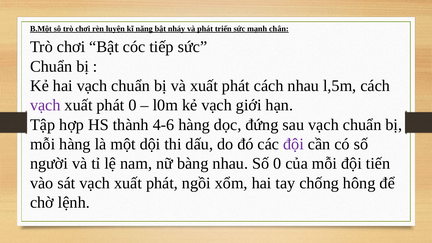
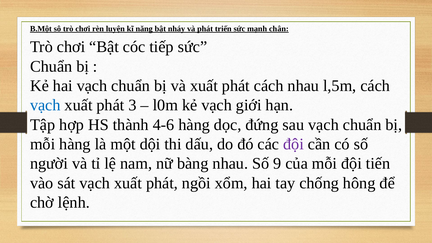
vạch at (45, 105) colour: purple -> blue
phát 0: 0 -> 3
Số 0: 0 -> 9
